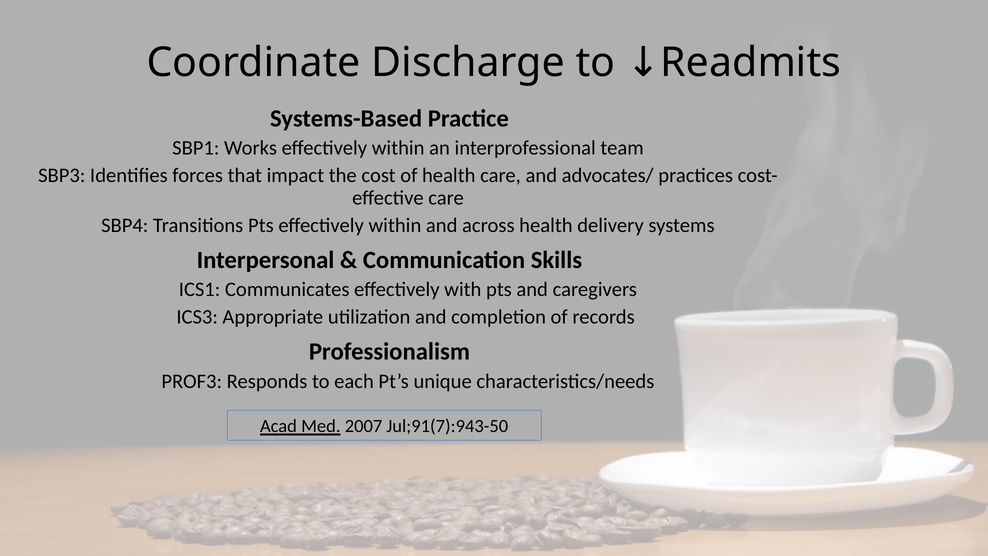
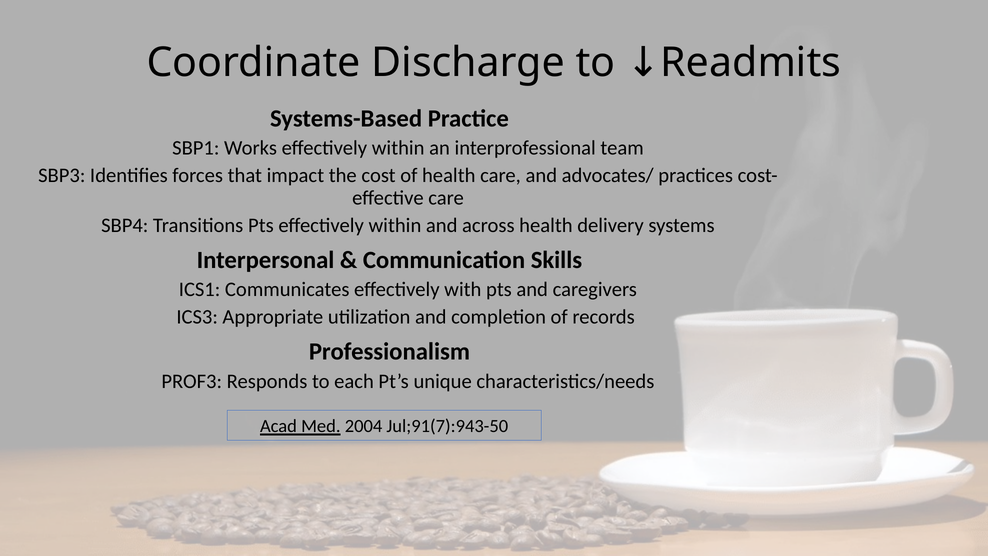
2007: 2007 -> 2004
